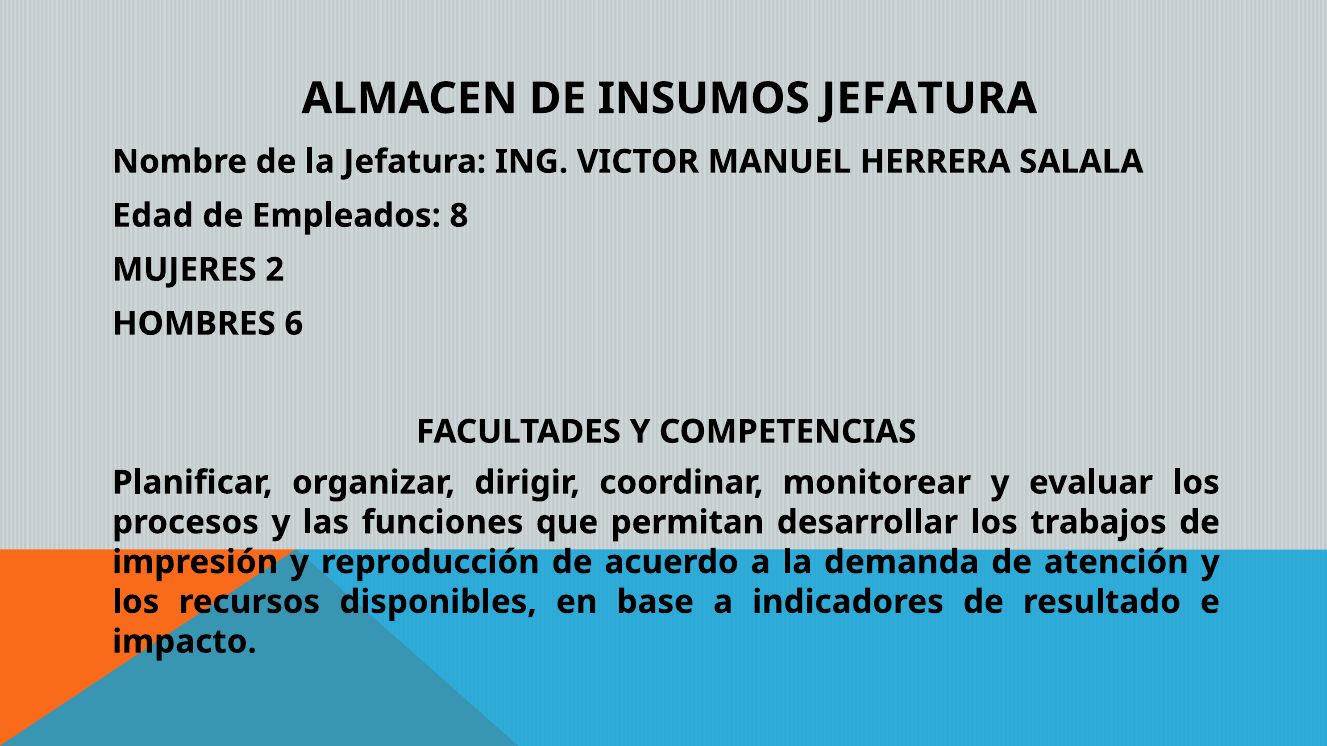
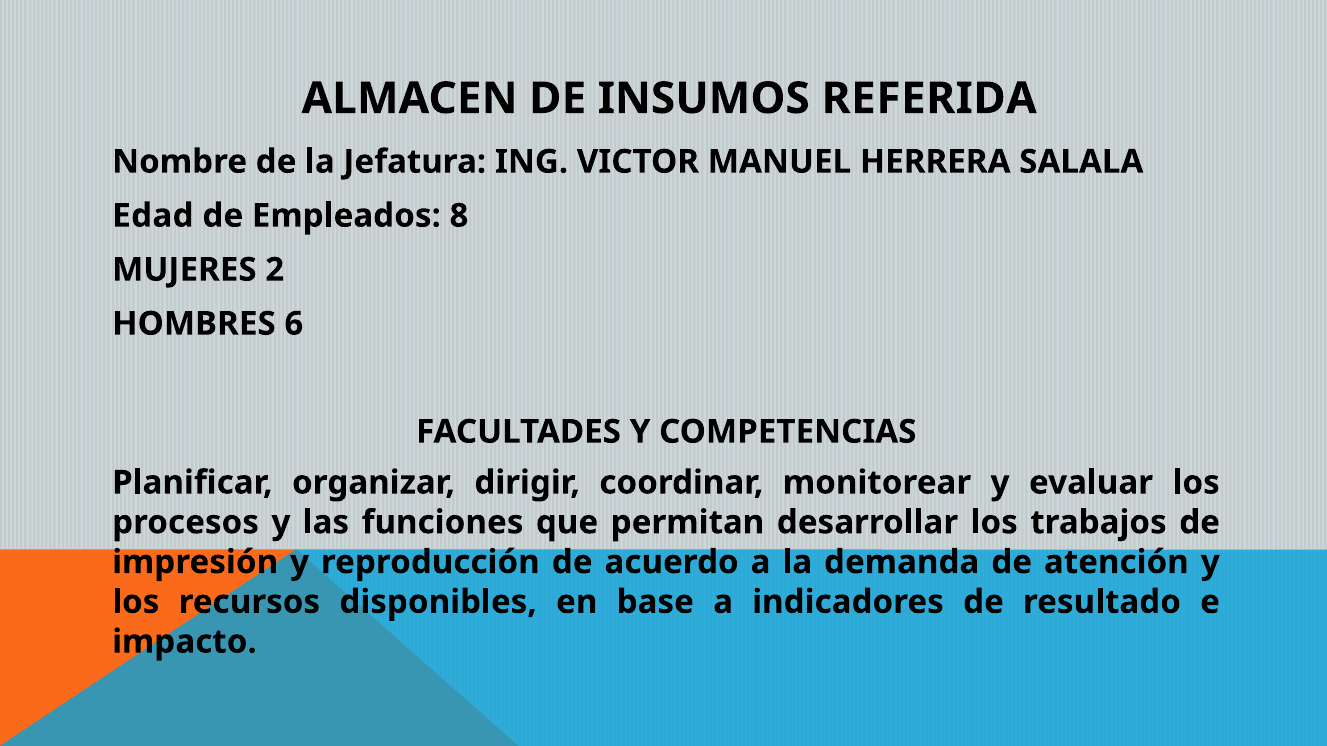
INSUMOS JEFATURA: JEFATURA -> REFERIDA
